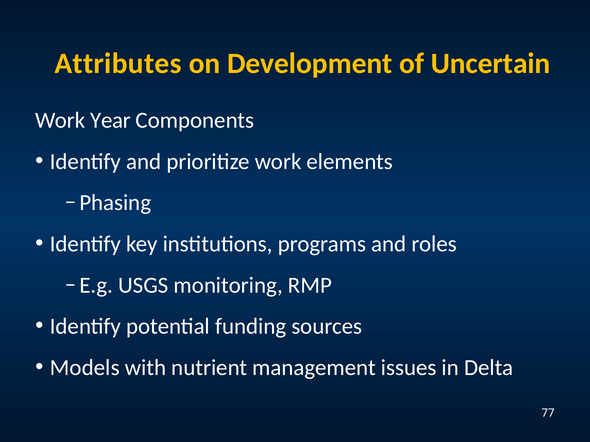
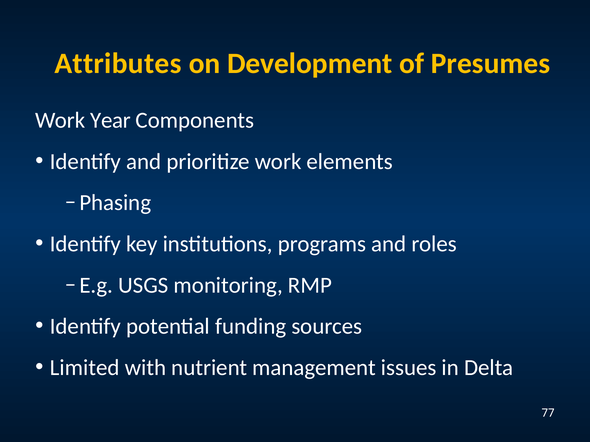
Uncertain: Uncertain -> Presumes
Models: Models -> Limited
